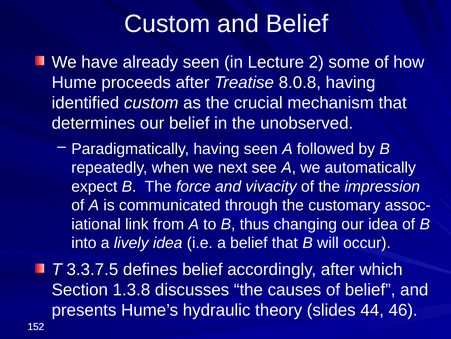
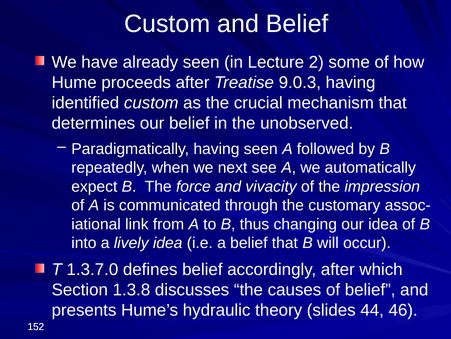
8.0.8: 8.0.8 -> 9.0.3
3.3.7.5: 3.3.7.5 -> 1.3.7.0
